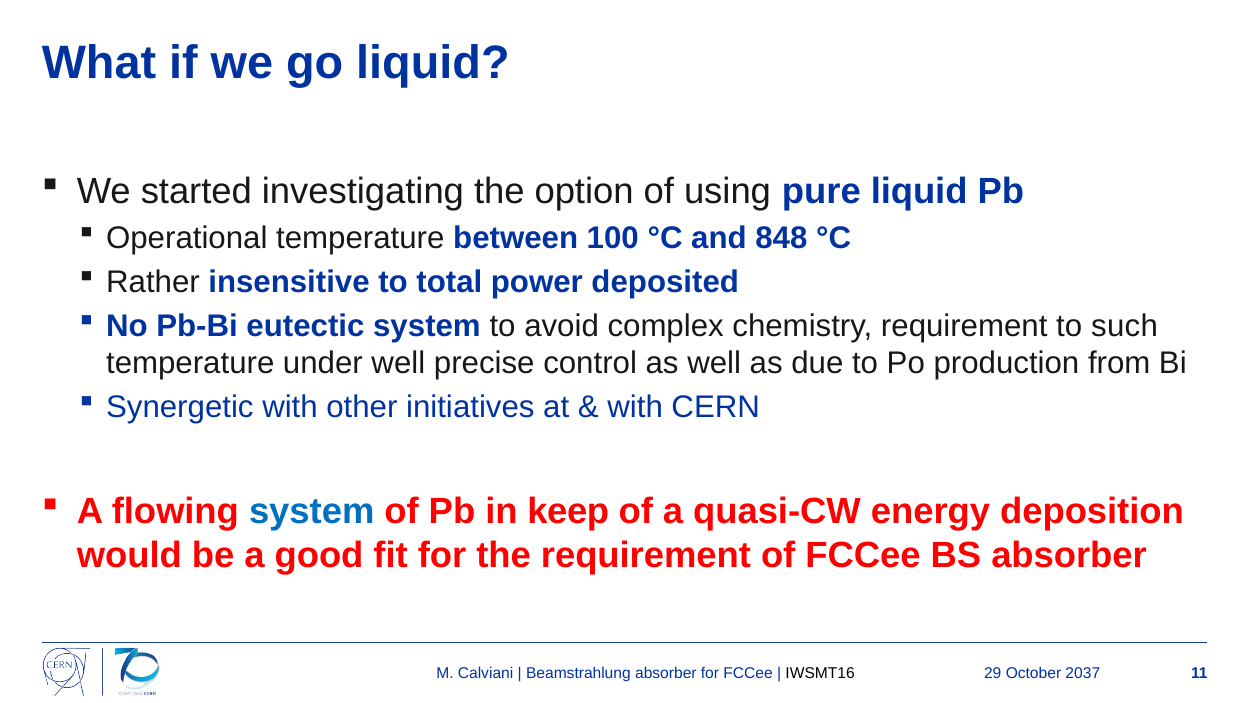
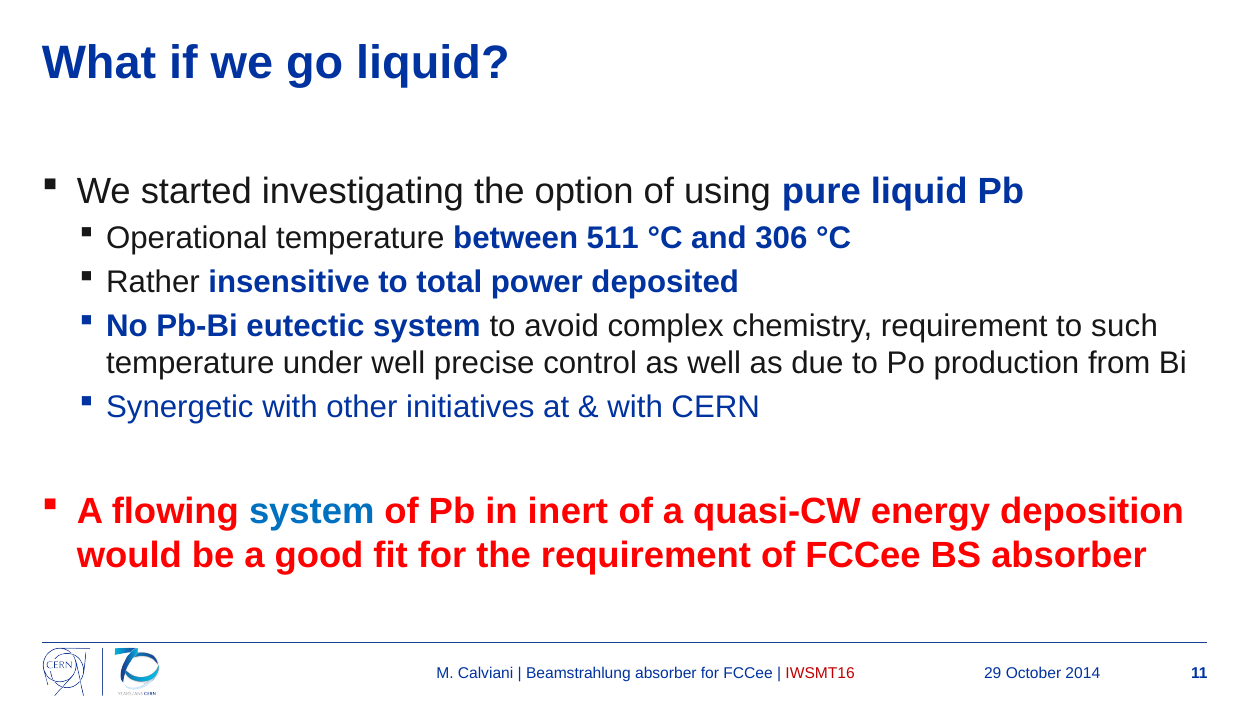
100: 100 -> 511
848: 848 -> 306
keep: keep -> inert
IWSMT16 colour: black -> red
2037: 2037 -> 2014
